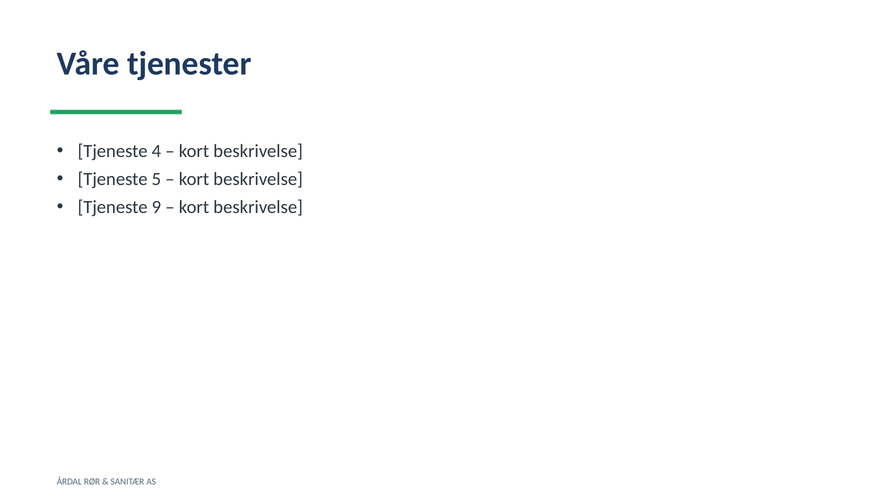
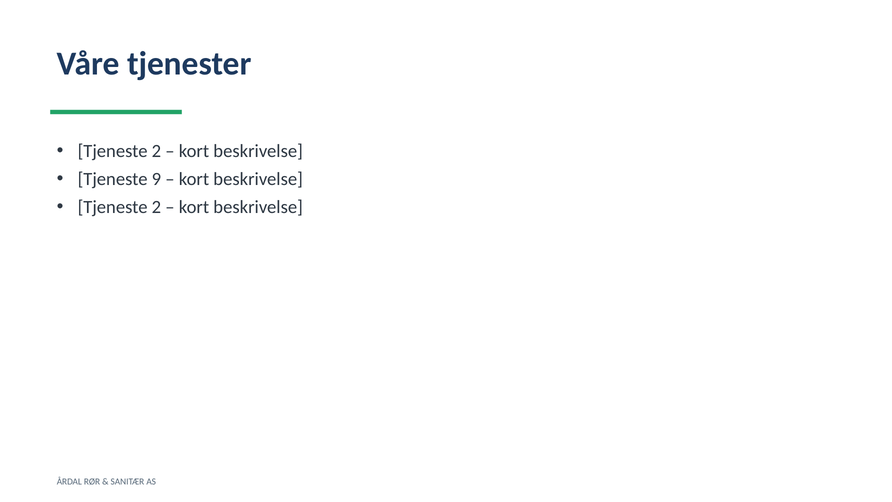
4 at (156, 151): 4 -> 2
5: 5 -> 9
9 at (156, 207): 9 -> 2
